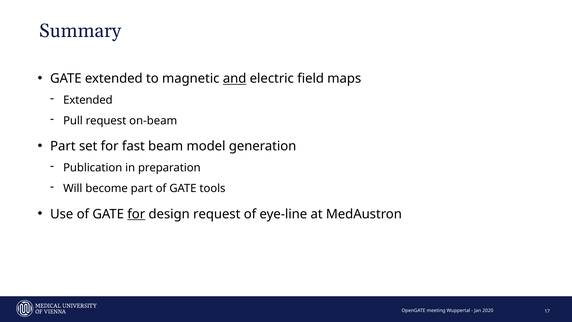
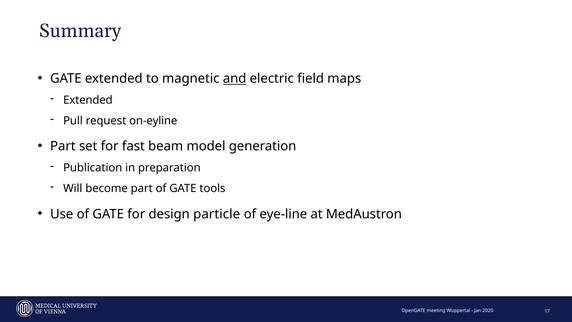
on-beam: on-beam -> on-eyline
for at (136, 214) underline: present -> none
design request: request -> particle
